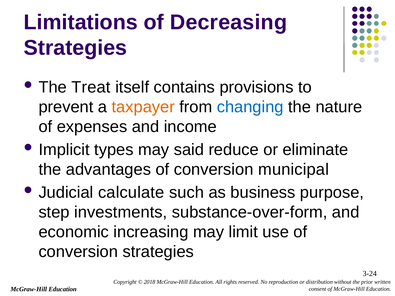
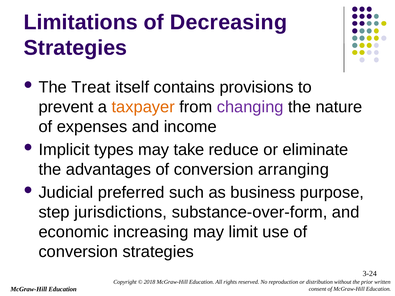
changing colour: blue -> purple
said: said -> take
municipal: municipal -> arranging
calculate: calculate -> preferred
investments: investments -> jurisdictions
